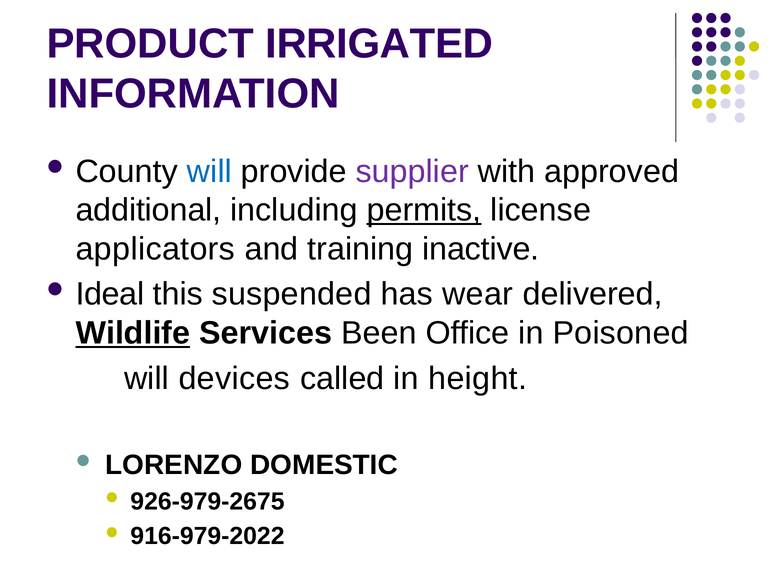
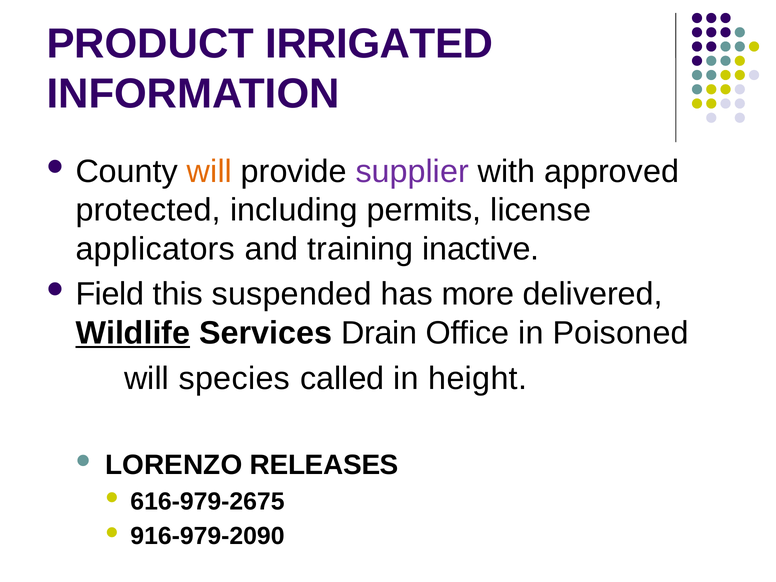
will at (209, 171) colour: blue -> orange
additional: additional -> protected
permits underline: present -> none
Ideal: Ideal -> Field
wear: wear -> more
Been: Been -> Drain
devices: devices -> species
DOMESTIC: DOMESTIC -> RELEASES
926-979-2675: 926-979-2675 -> 616-979-2675
916-979-2022: 916-979-2022 -> 916-979-2090
